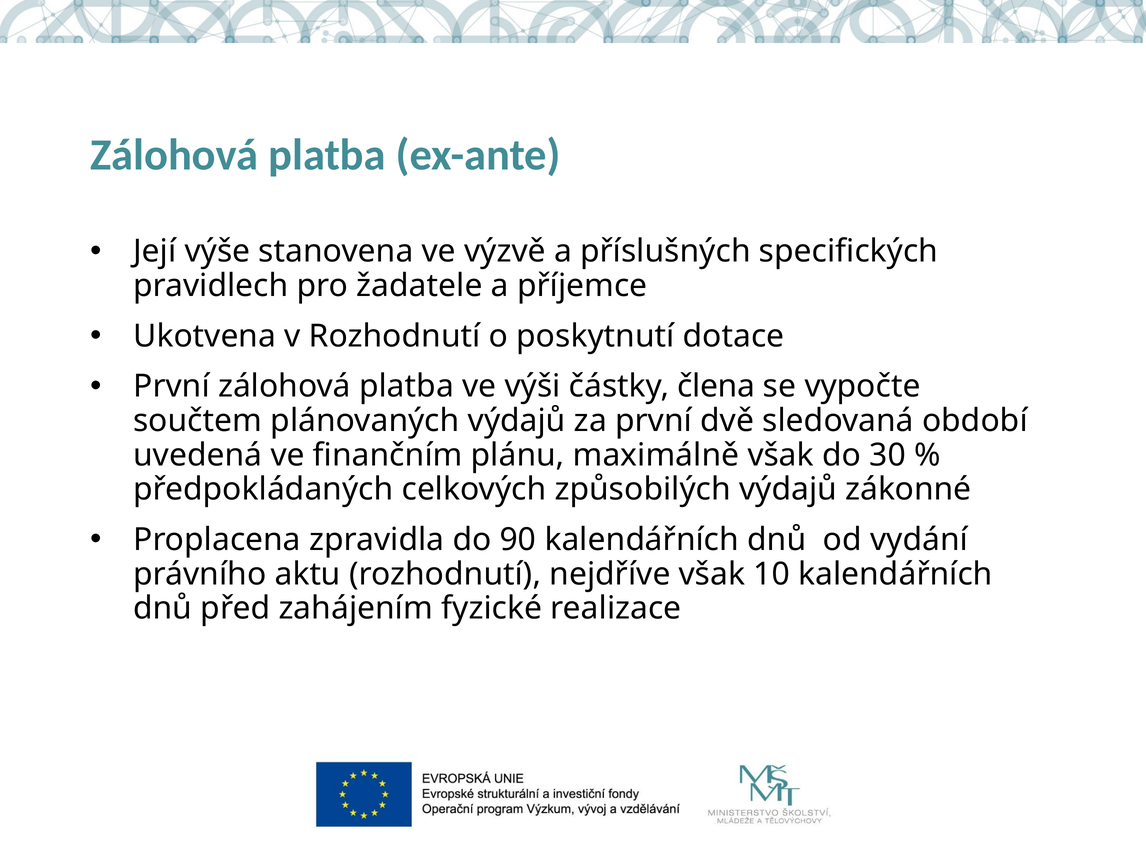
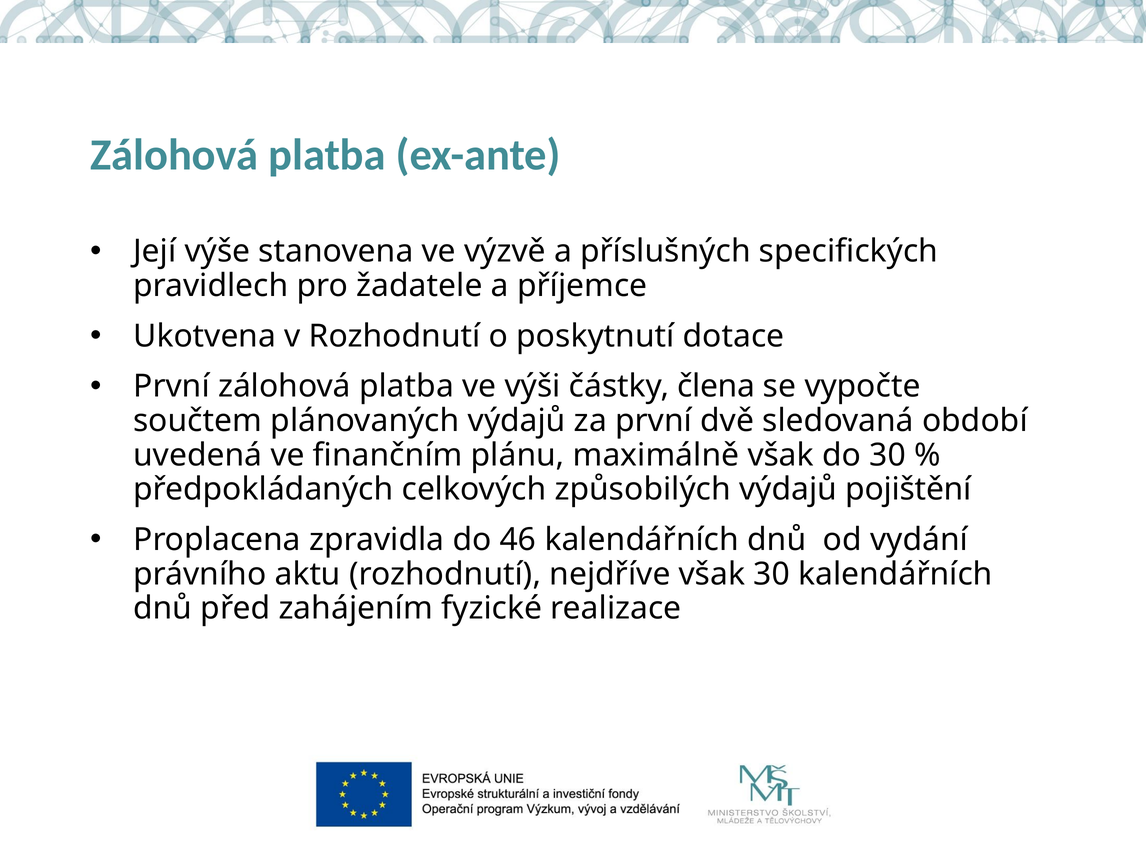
zákonné: zákonné -> pojištění
90: 90 -> 46
však 10: 10 -> 30
